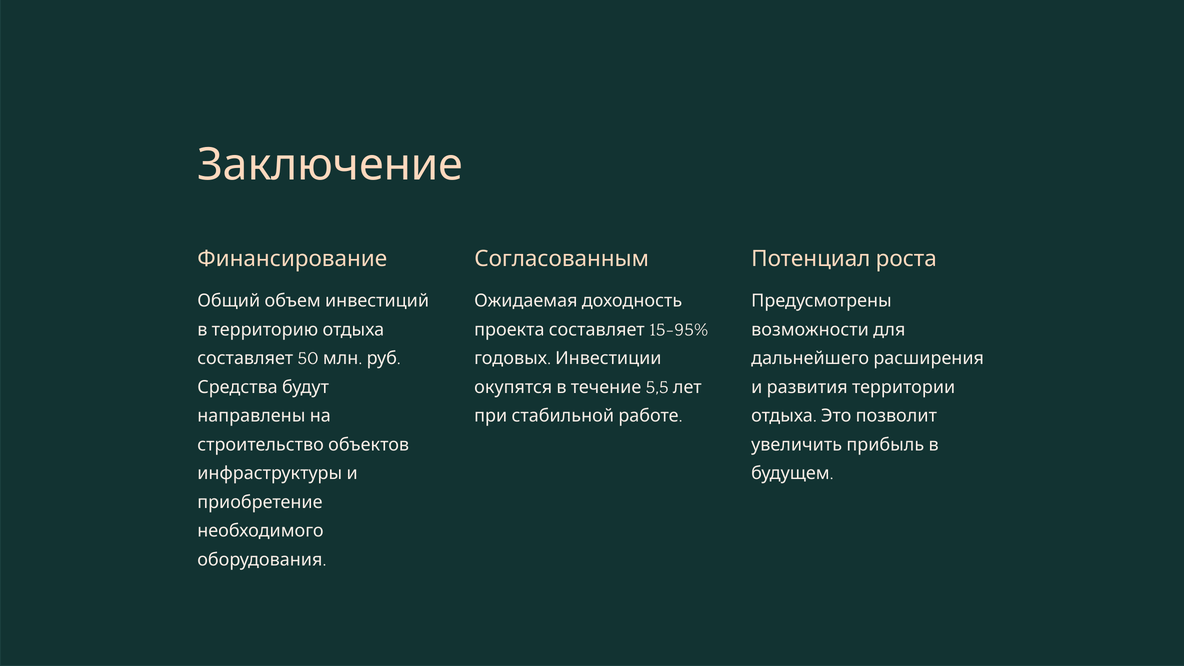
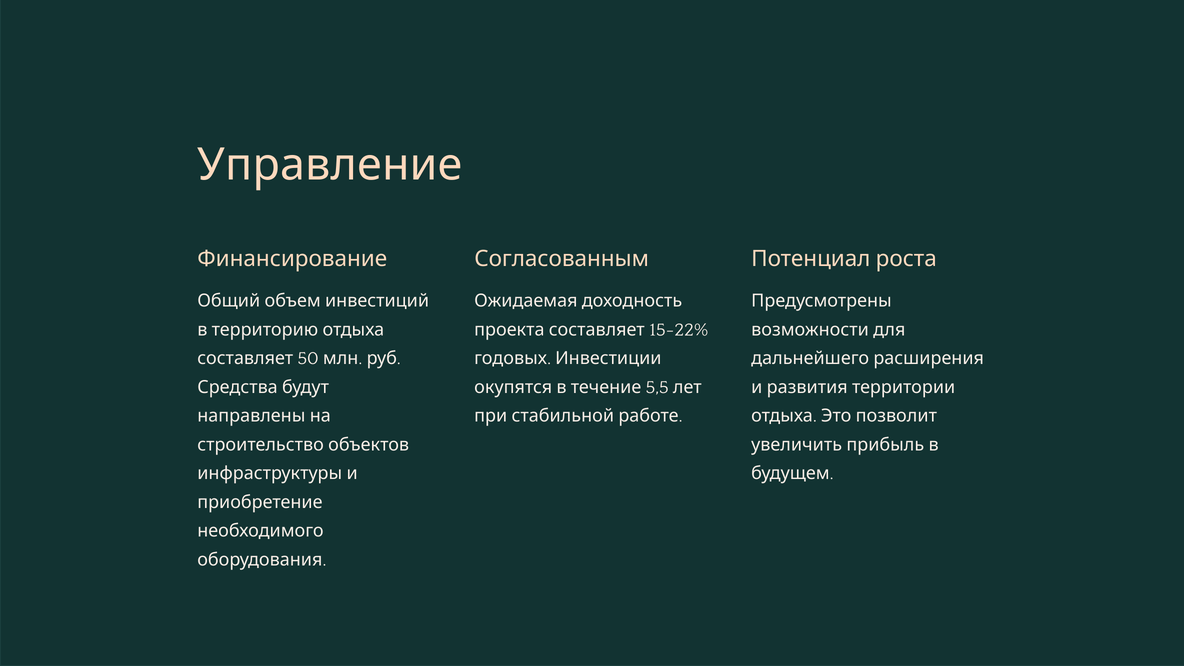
Заключение: Заключение -> Управление
15-95%: 15-95% -> 15-22%
